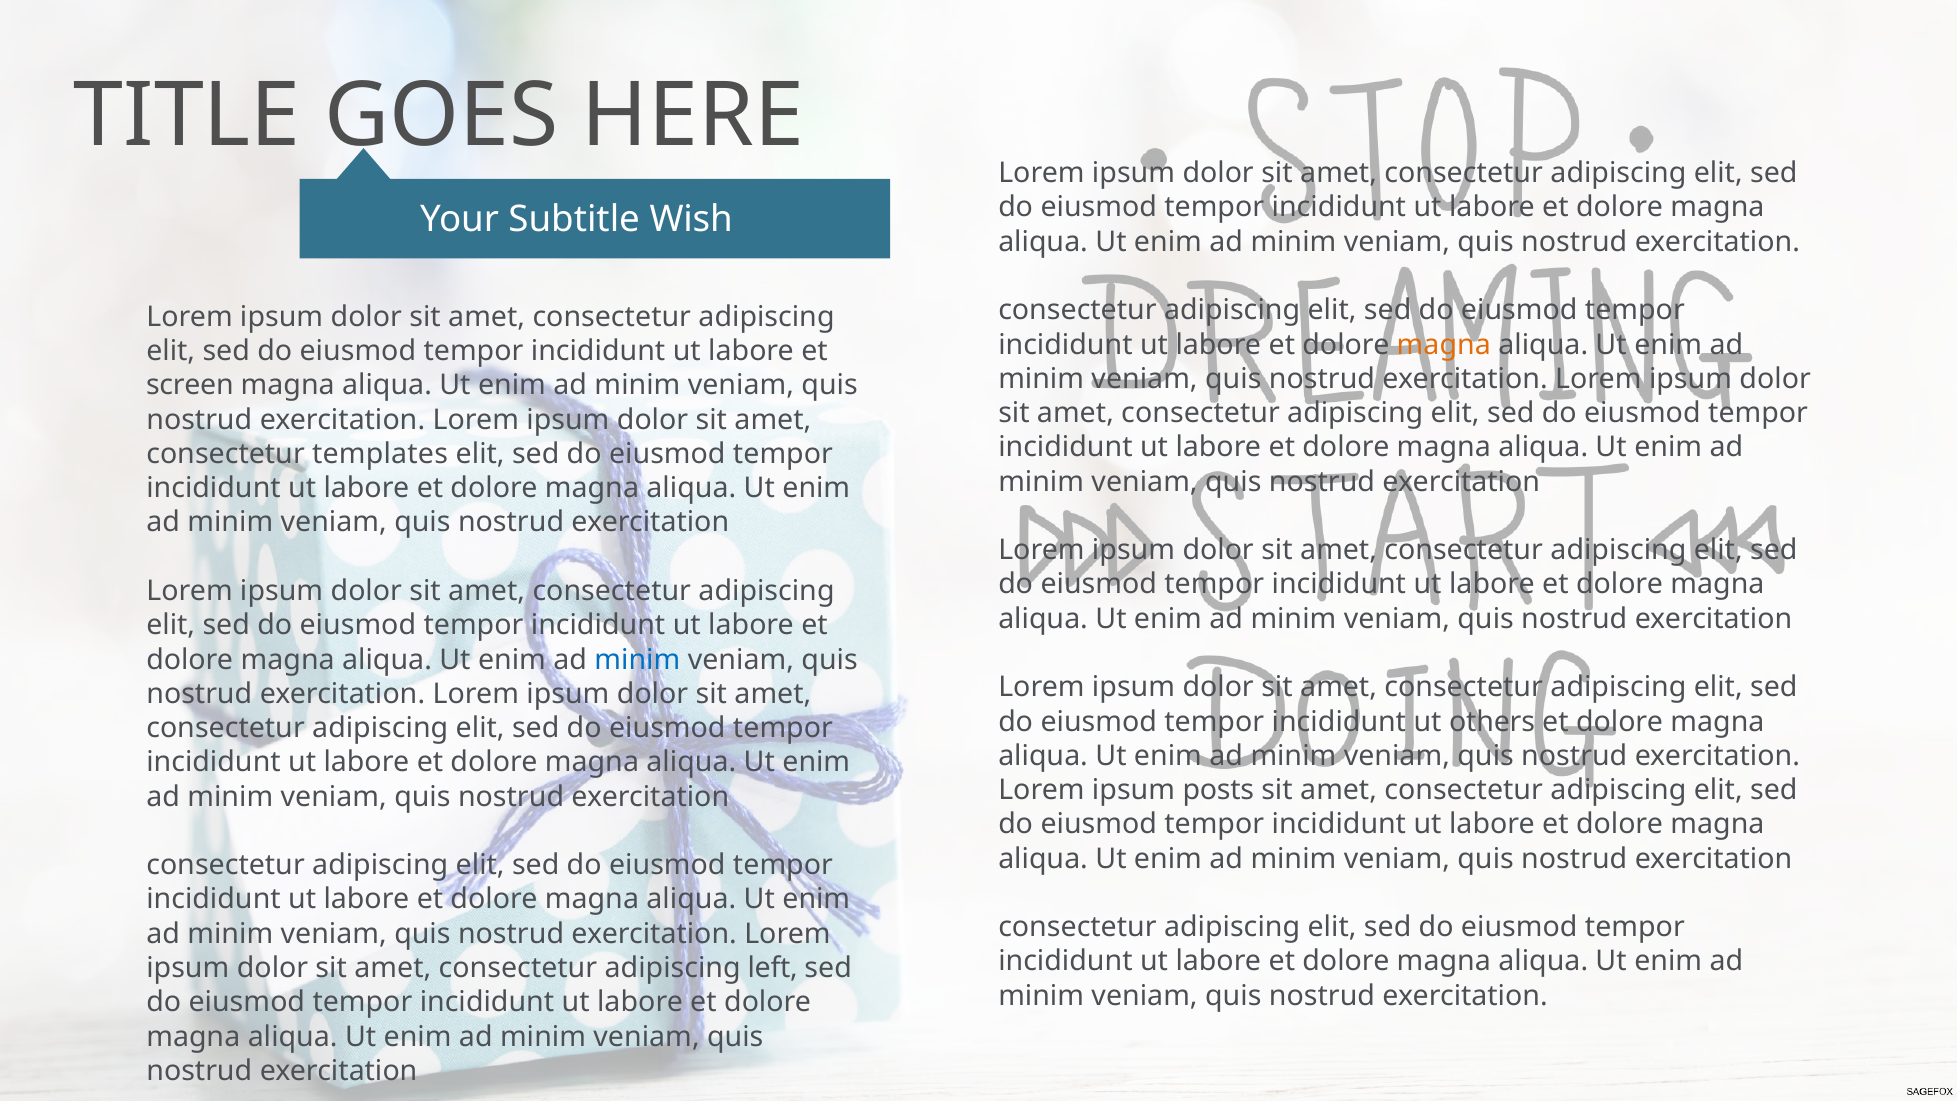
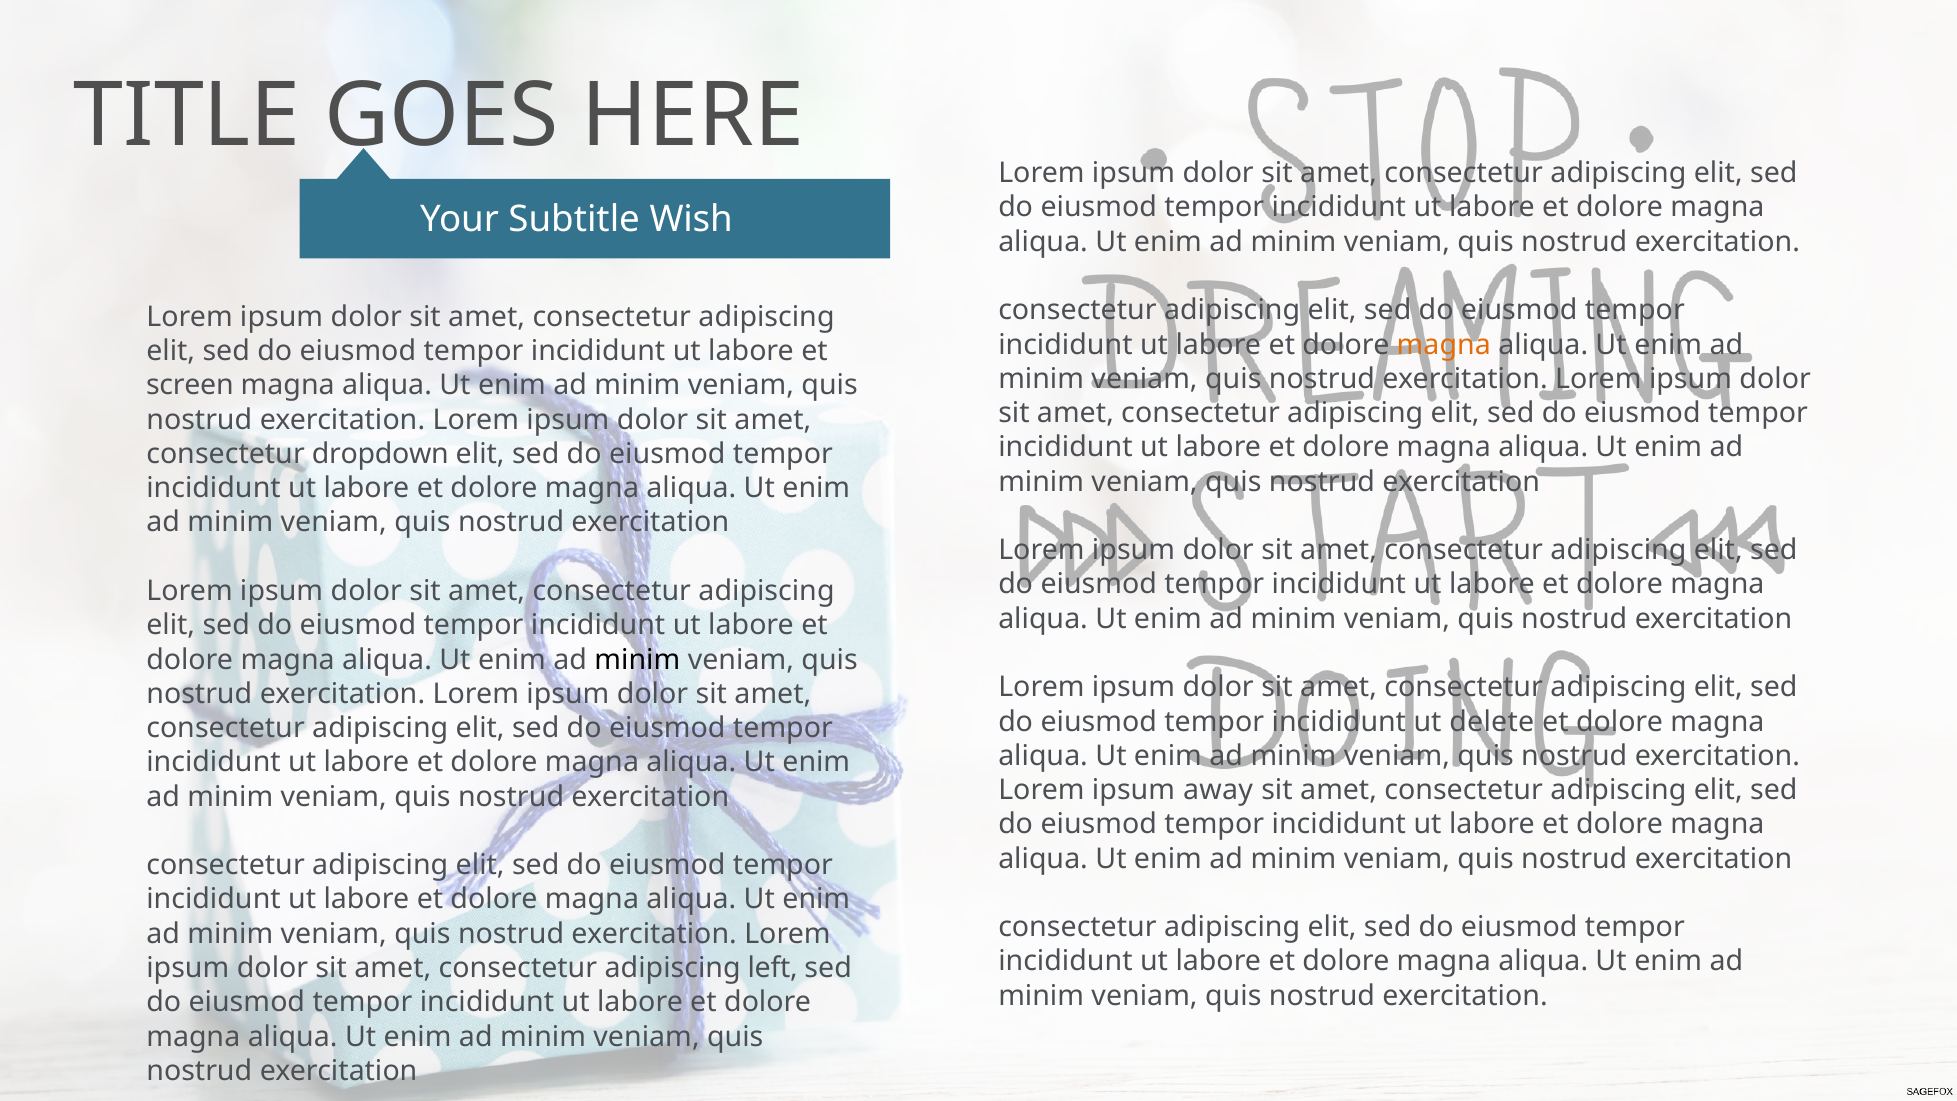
templates: templates -> dropdown
minim at (637, 659) colour: blue -> black
others: others -> delete
posts: posts -> away
